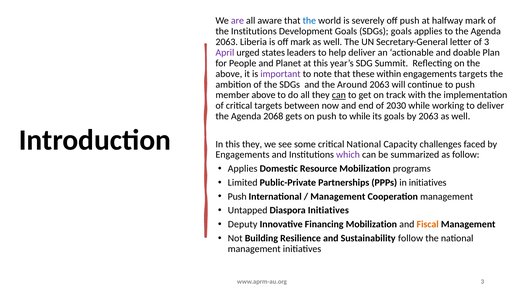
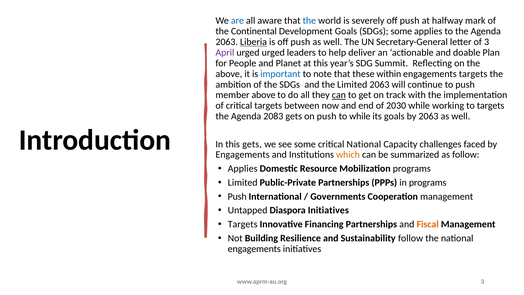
are colour: purple -> blue
the Institutions: Institutions -> Continental
SDGs goals: goals -> some
Liberia underline: none -> present
is off mark: mark -> push
urged states: states -> urged
important colour: purple -> blue
the Around: Around -> Limited
to deliver: deliver -> targets
2068: 2068 -> 2083
this they: they -> gets
which colour: purple -> orange
in initiatives: initiatives -> programs
Management at (338, 196): Management -> Governments
Deputy at (243, 224): Deputy -> Targets
Financing Mobilization: Mobilization -> Partnerships
management at (254, 249): management -> engagements
